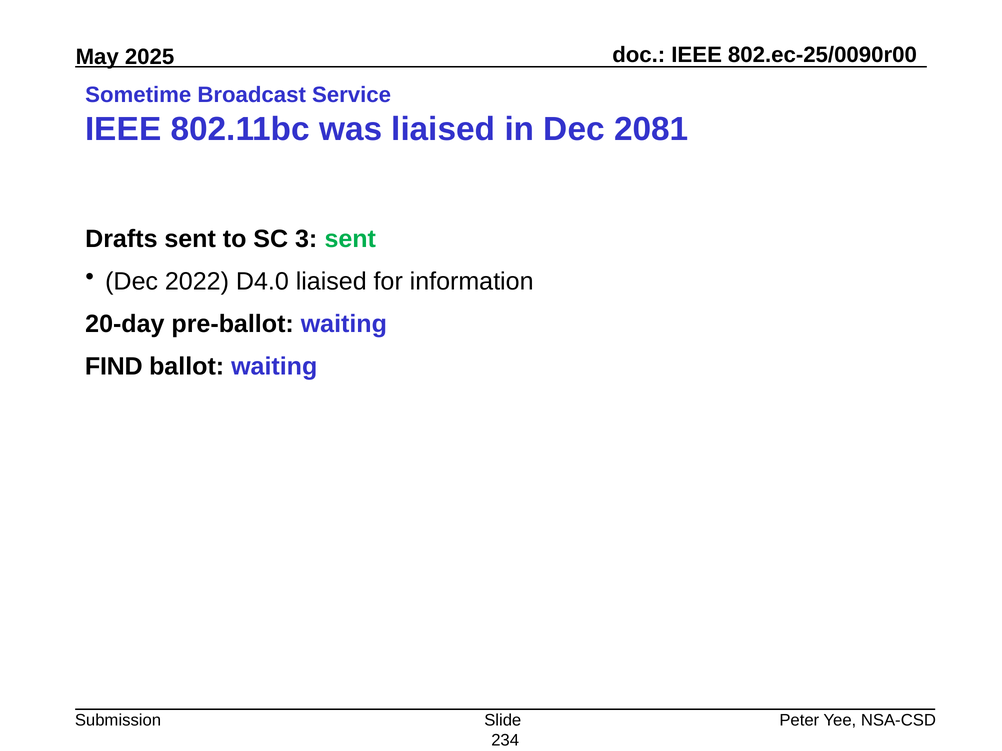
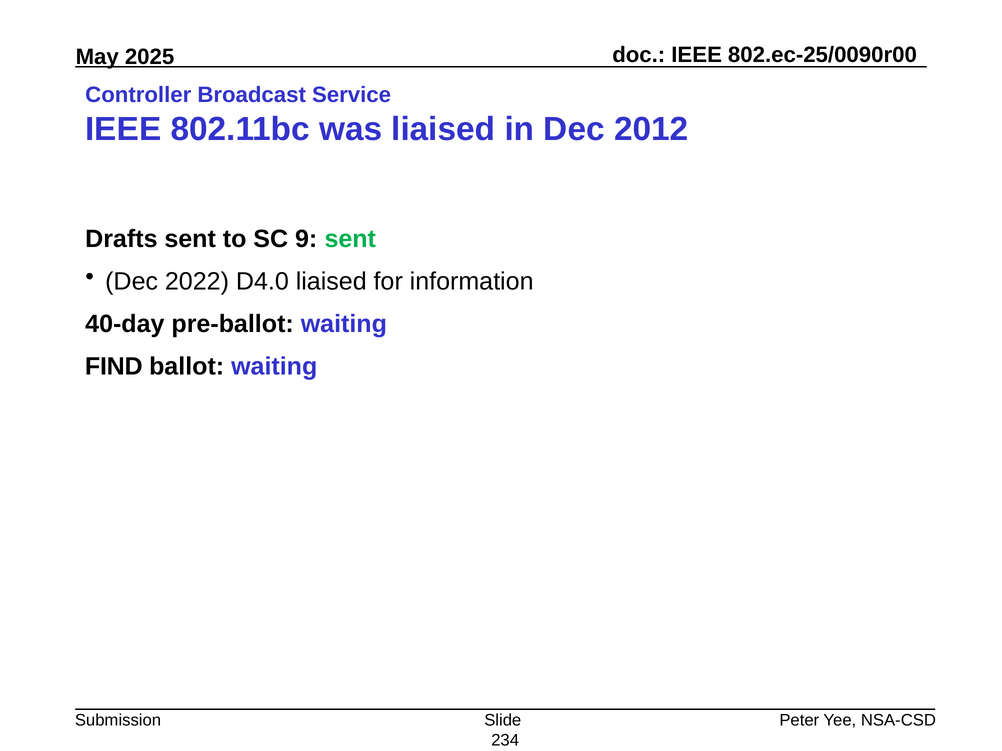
Sometime: Sometime -> Controller
2081: 2081 -> 2012
3: 3 -> 9
20-day: 20-day -> 40-day
